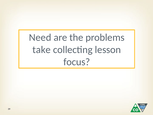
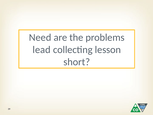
take: take -> lead
focus: focus -> short
